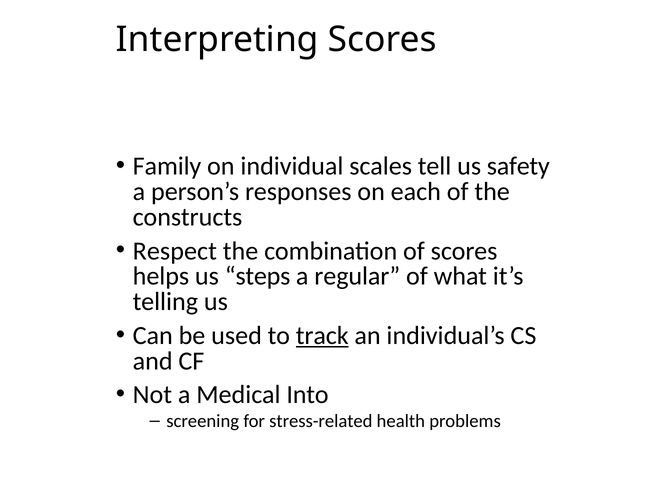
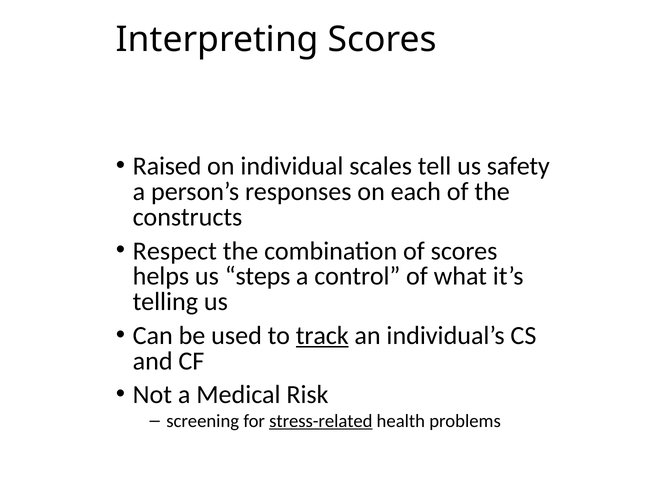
Family: Family -> Raised
regular: regular -> control
Into: Into -> Risk
stress-related underline: none -> present
